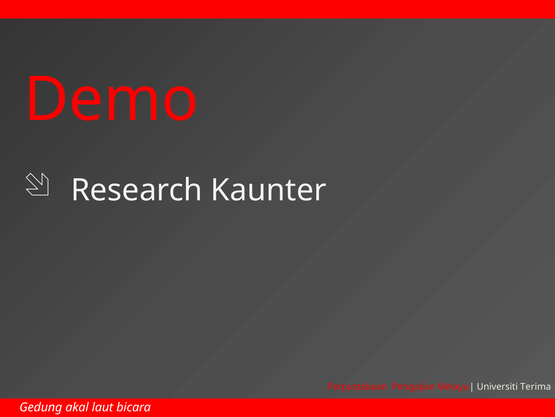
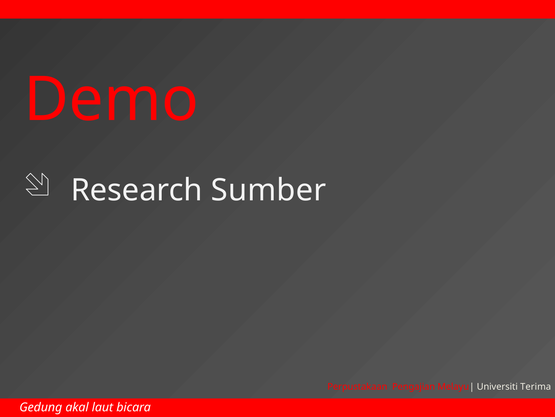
Kaunter: Kaunter -> Sumber
